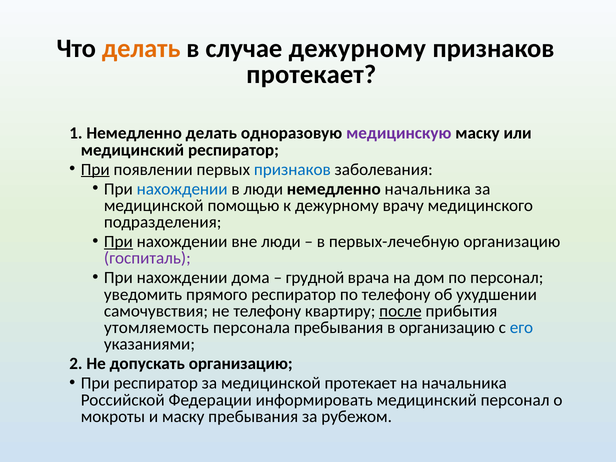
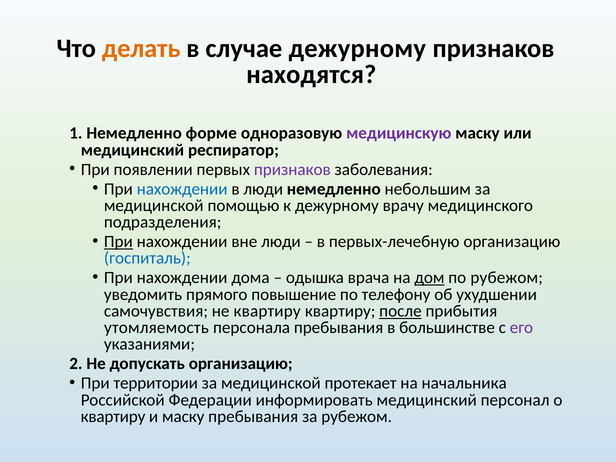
протекает at (311, 74): протекает -> находятся
Немедленно делать: делать -> форме
При at (95, 169) underline: present -> none
признаков at (292, 169) colour: blue -> purple
немедленно начальника: начальника -> небольшим
госпиталь colour: purple -> blue
грудной: грудной -> одышка
дом underline: none -> present
по персонал: персонал -> рубежом
прямого респиратор: респиратор -> повышение
не телефону: телефону -> квартиру
в организацию: организацию -> большинстве
его colour: blue -> purple
При респиратор: респиратор -> территории
мокроты at (113, 417): мокроты -> квартиру
